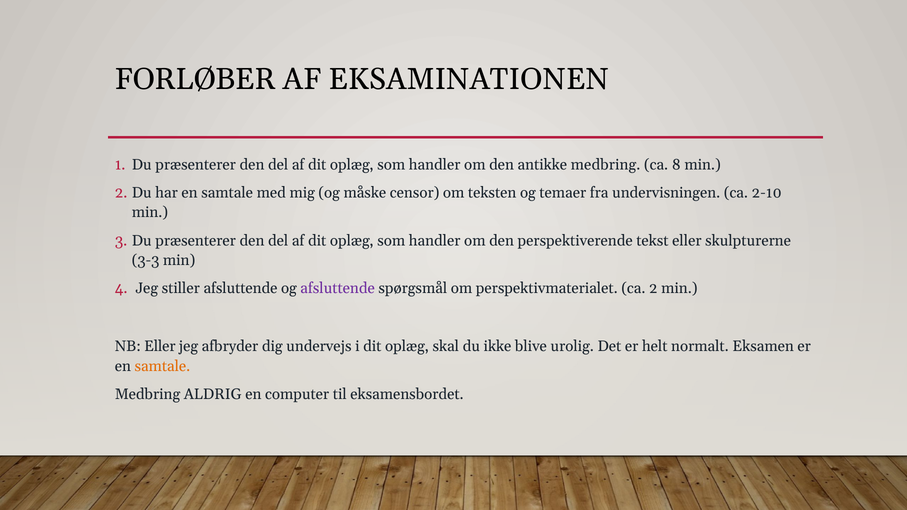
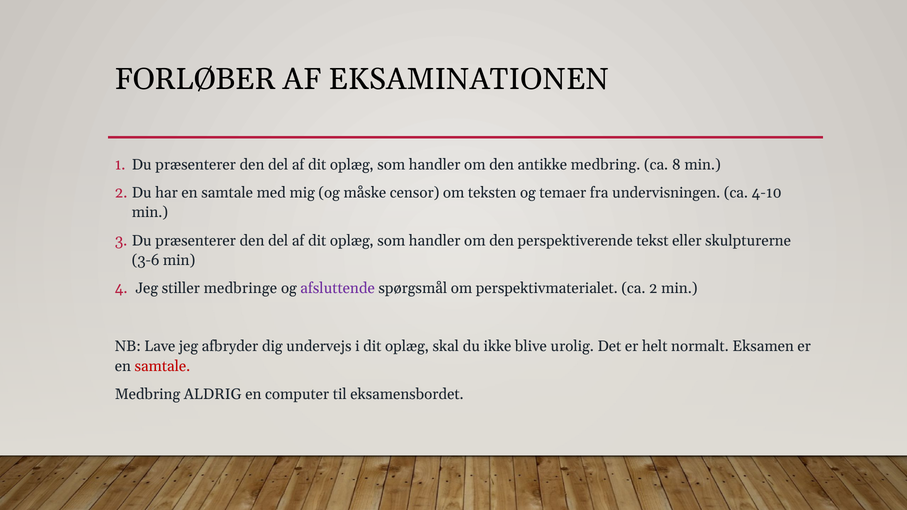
2-10: 2-10 -> 4-10
3-3: 3-3 -> 3-6
stiller afsluttende: afsluttende -> medbringe
NB Eller: Eller -> Lave
samtale at (162, 366) colour: orange -> red
